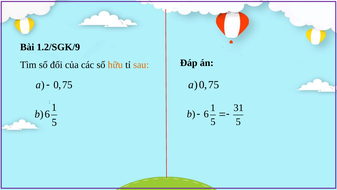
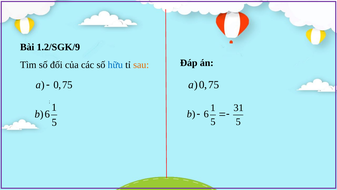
hữu colour: orange -> blue
